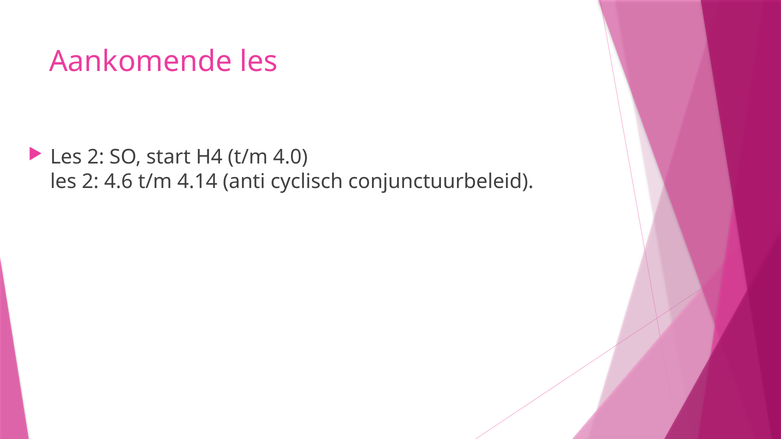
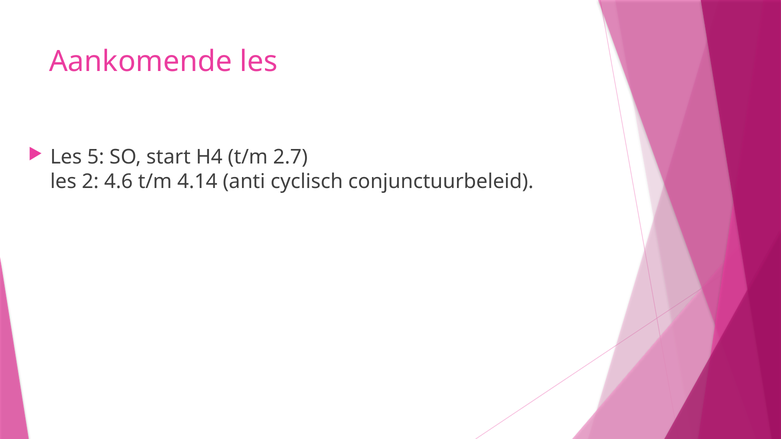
2 at (96, 157): 2 -> 5
4.0: 4.0 -> 2.7
